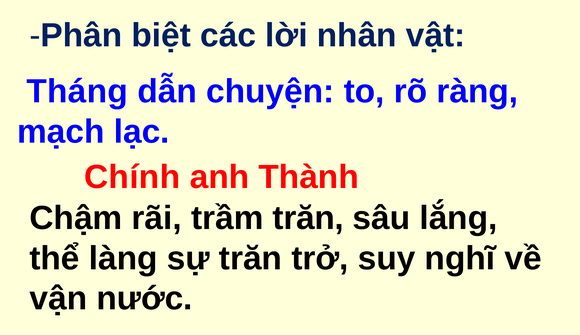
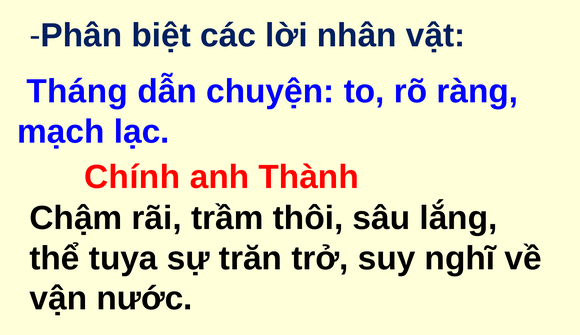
trầm trăn: trăn -> thôi
làng: làng -> tuya
